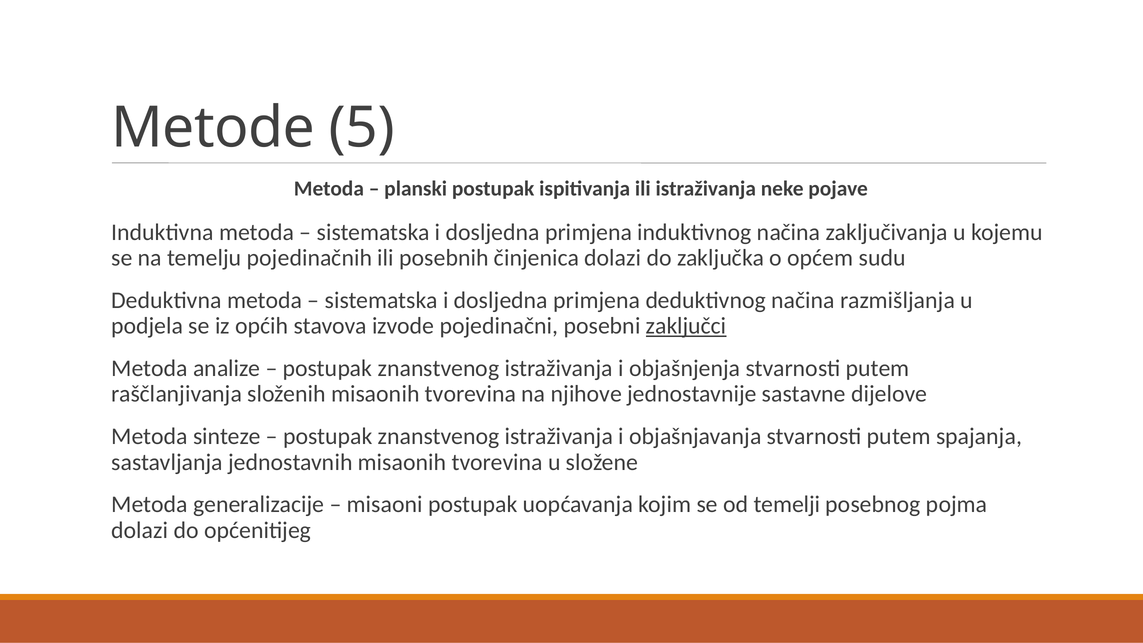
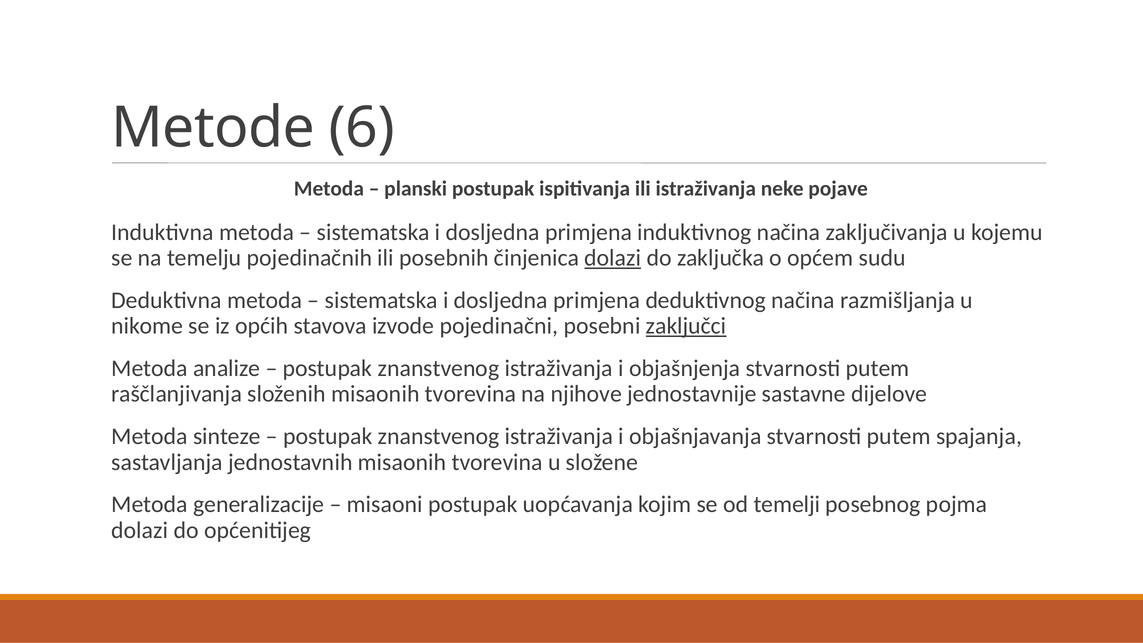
5: 5 -> 6
dolazi at (613, 258) underline: none -> present
podjela: podjela -> nikome
